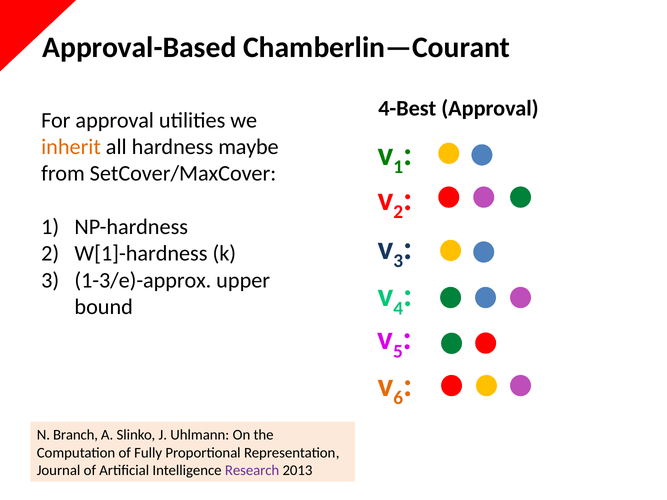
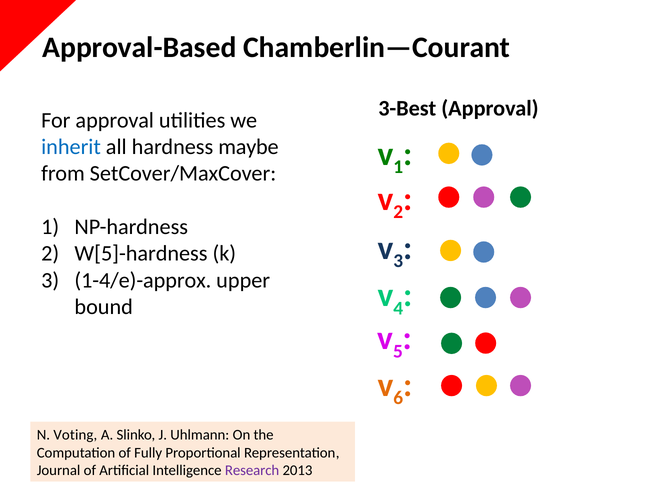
4-Best: 4-Best -> 3-Best
inherit colour: orange -> blue
W[1]-hardness: W[1]-hardness -> W[5]-hardness
1-3/e)-approx: 1-3/e)-approx -> 1-4/e)-approx
Branch: Branch -> Voting
